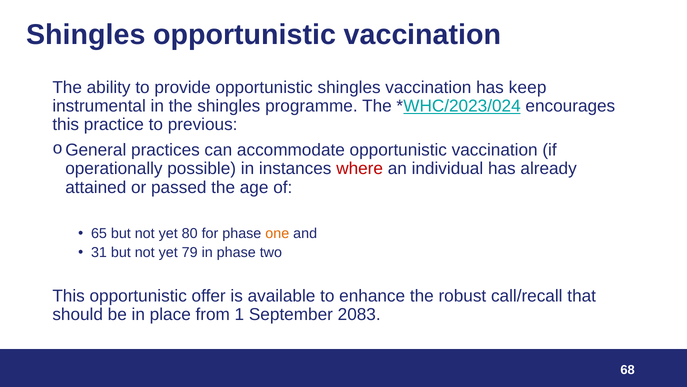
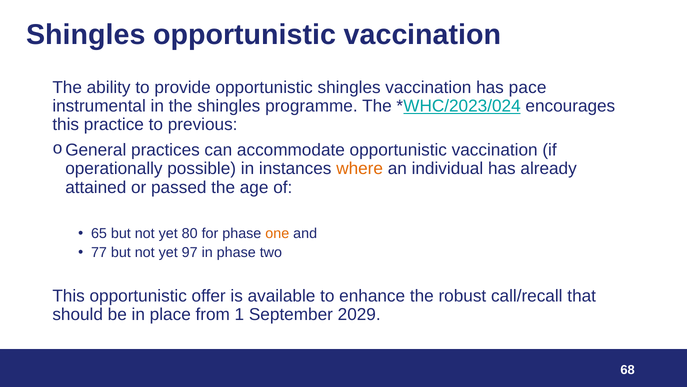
keep: keep -> pace
where colour: red -> orange
31: 31 -> 77
79: 79 -> 97
2083: 2083 -> 2029
